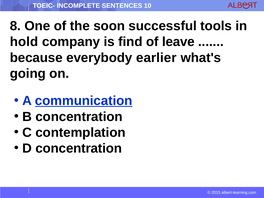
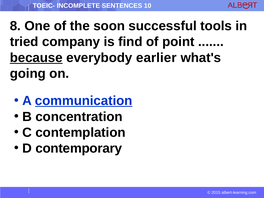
hold: hold -> tried
leave: leave -> point
because underline: none -> present
D concentration: concentration -> contemporary
